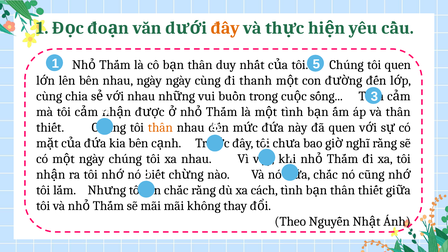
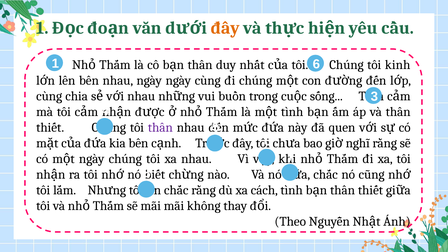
1 5: 5 -> 6
tôi quen: quen -> kinh
đi thanh: thanh -> chúng
thân at (160, 127) colour: orange -> purple
